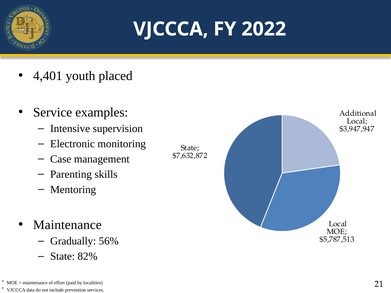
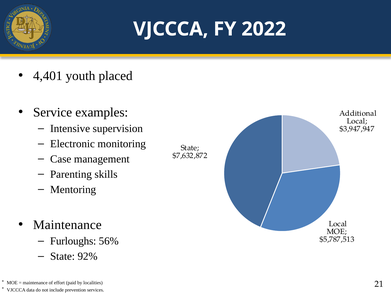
Gradually: Gradually -> Furloughs
82%: 82% -> 92%
